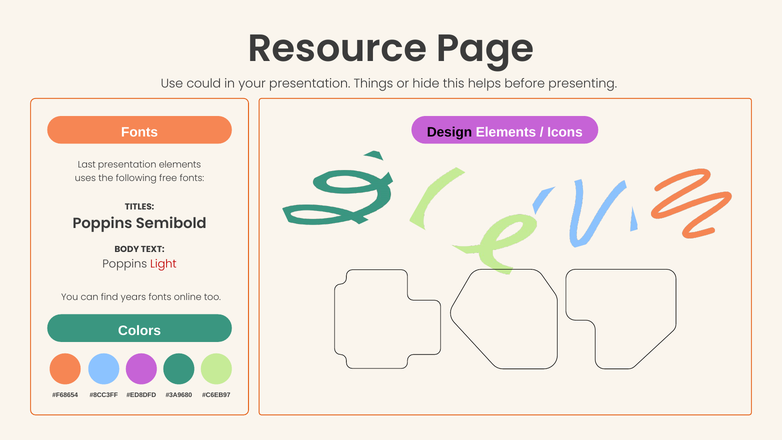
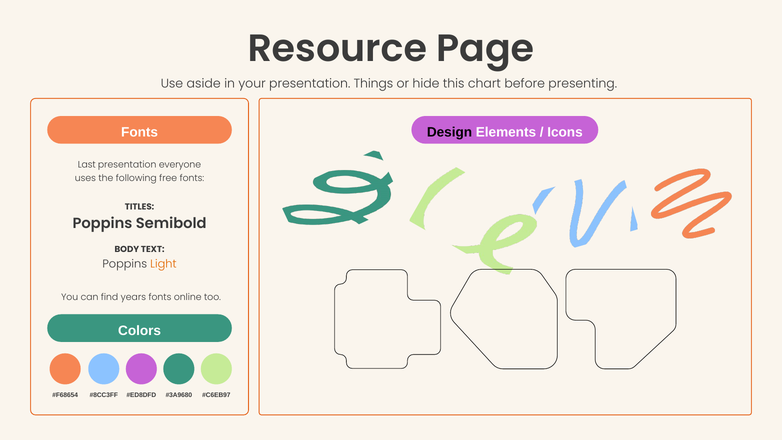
could: could -> aside
helps: helps -> chart
presentation elements: elements -> everyone
Light colour: red -> orange
